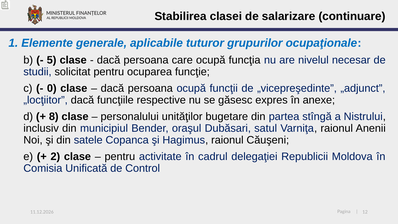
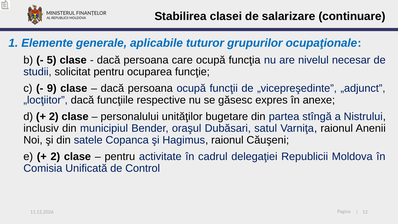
0: 0 -> 9
8 at (54, 117): 8 -> 2
